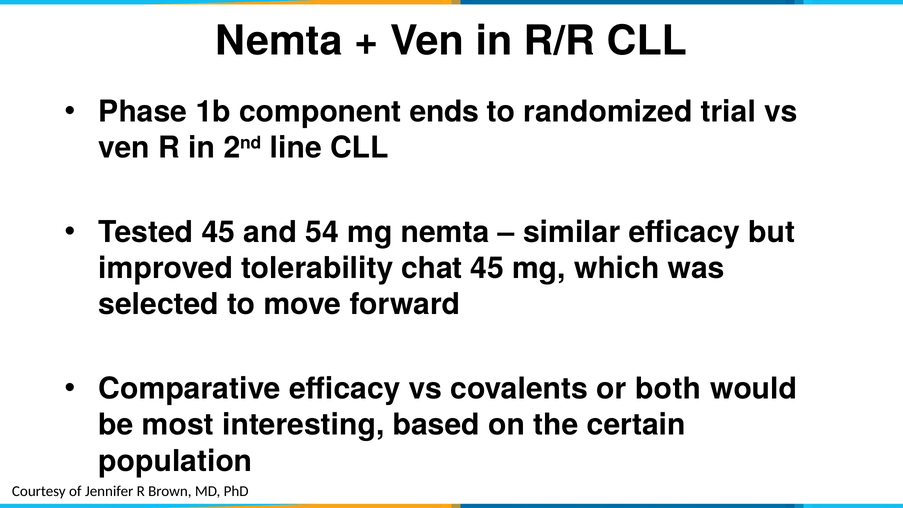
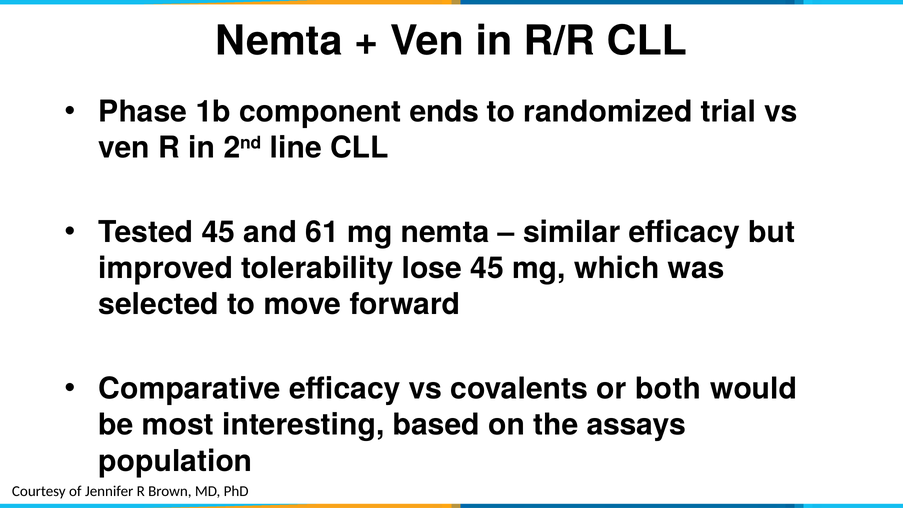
54: 54 -> 61
chat: chat -> lose
certain: certain -> assays
